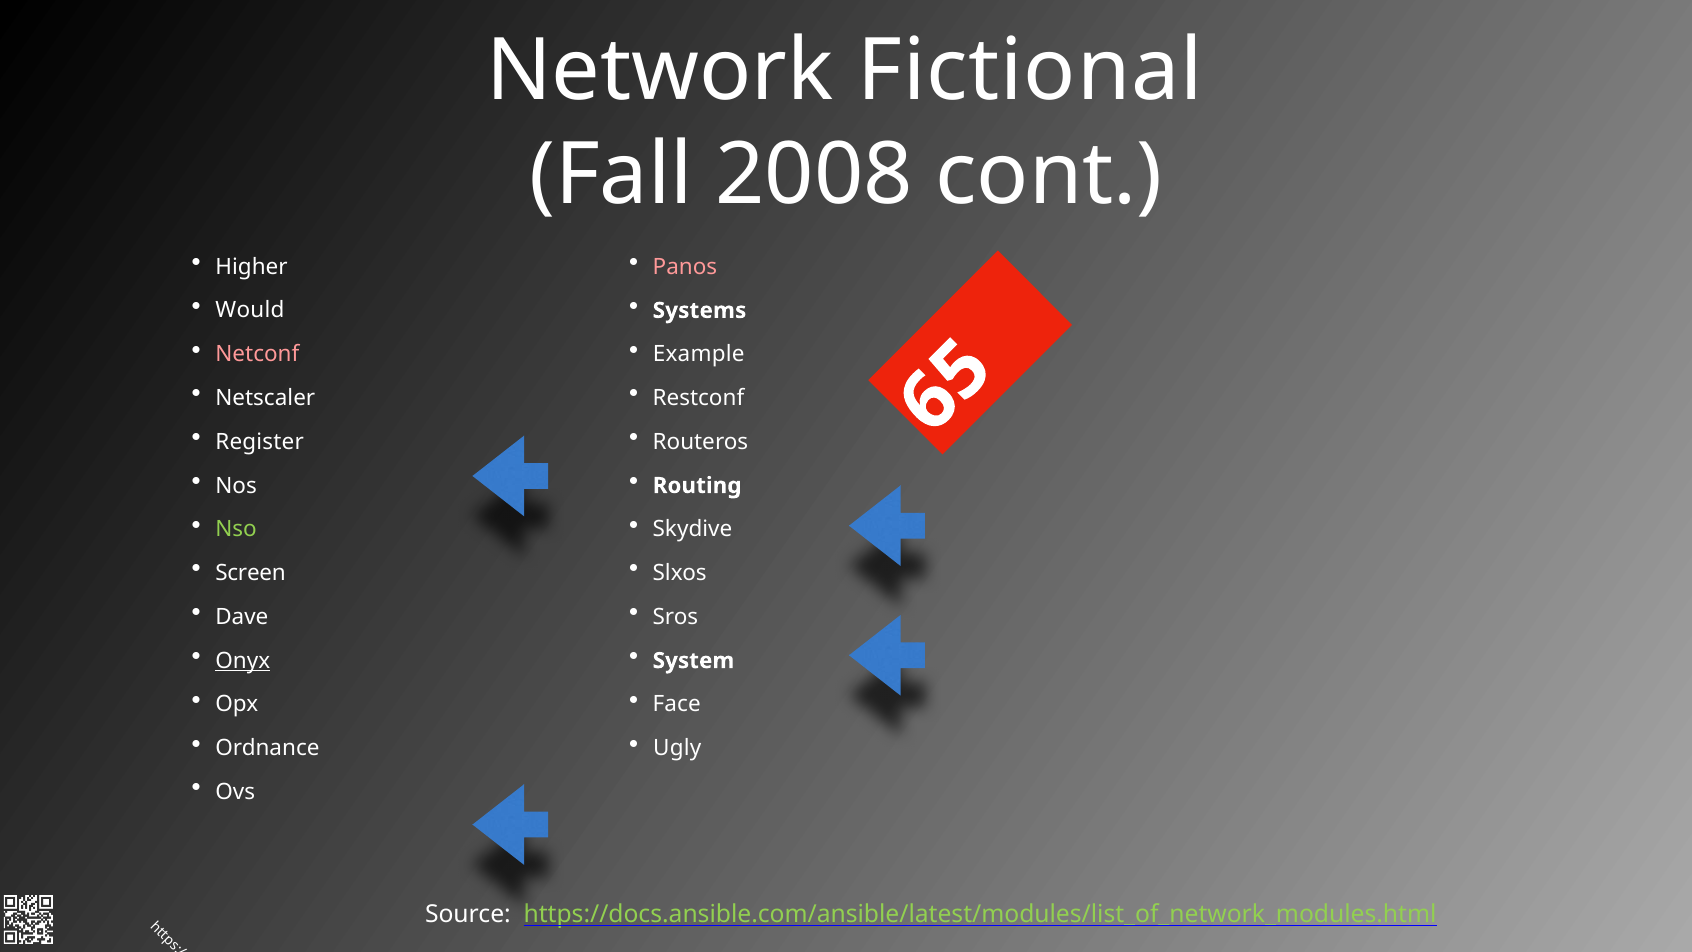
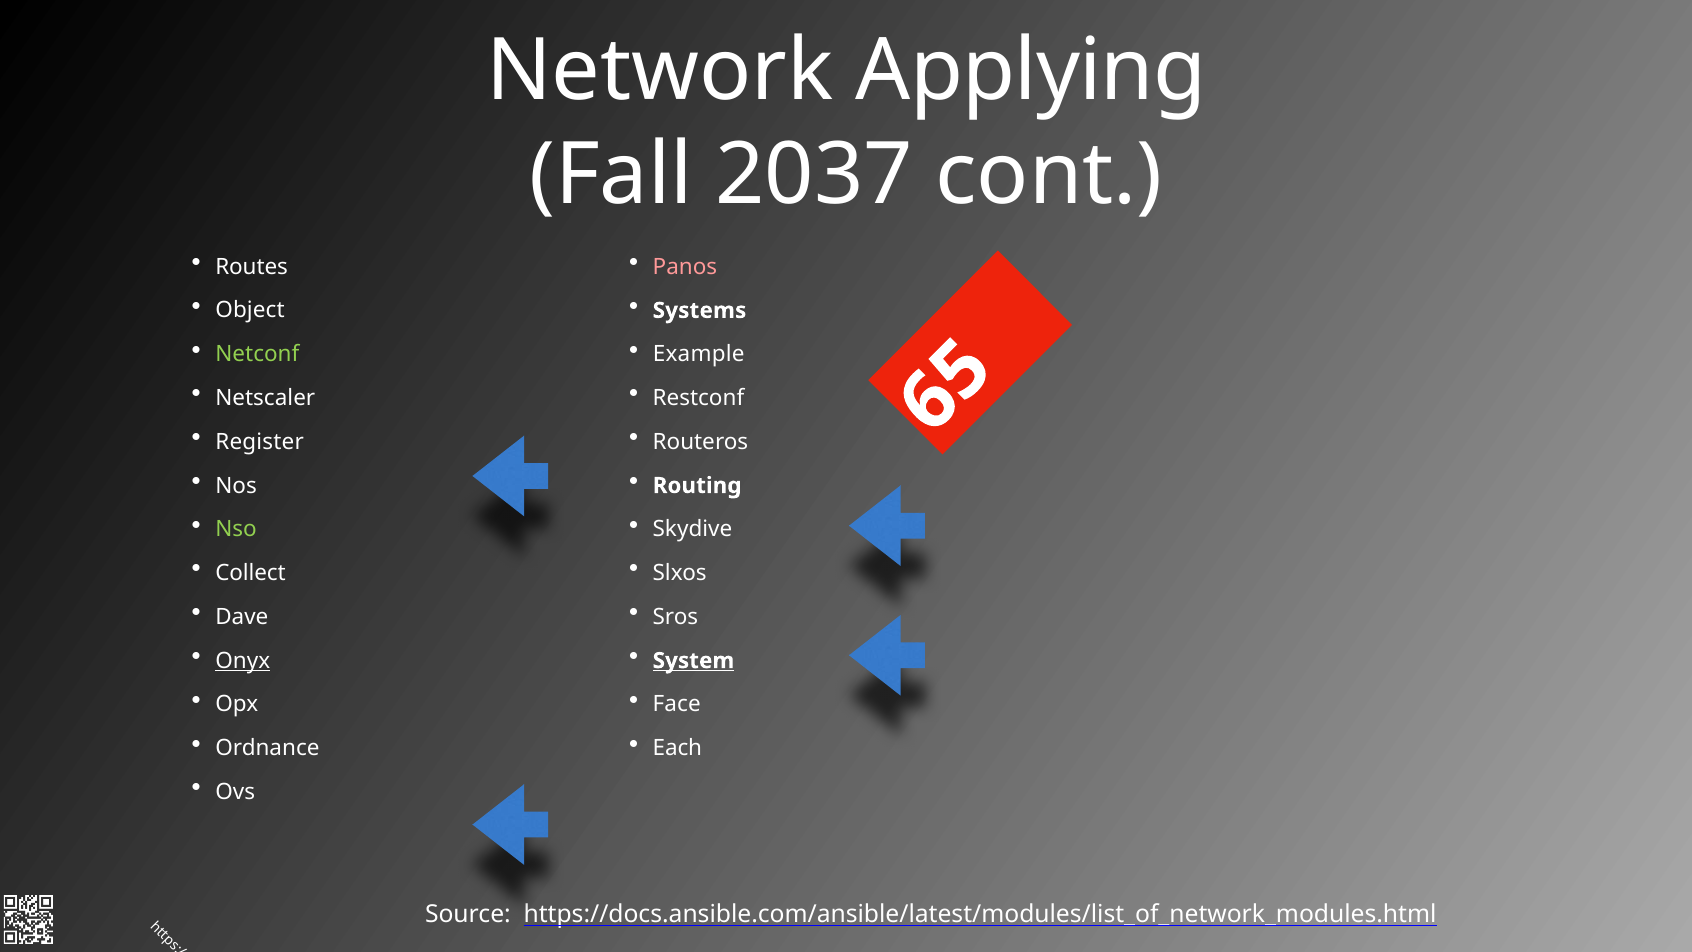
Fictional: Fictional -> Applying
2008: 2008 -> 2037
Higher: Higher -> Routes
Would: Would -> Object
Netconf colour: pink -> light green
Screen: Screen -> Collect
System underline: none -> present
Ugly: Ugly -> Each
https://docs.ansible.com/ansible/latest/modules/list_of_network_modules.html colour: light green -> white
